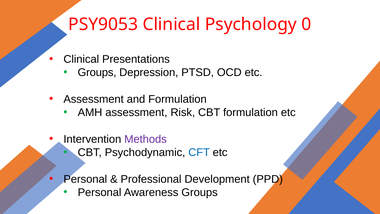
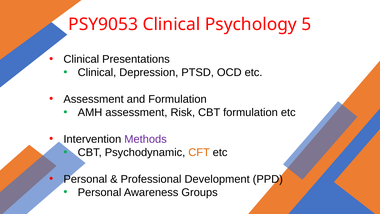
0: 0 -> 5
Groups at (97, 72): Groups -> Clinical
CFT colour: blue -> orange
